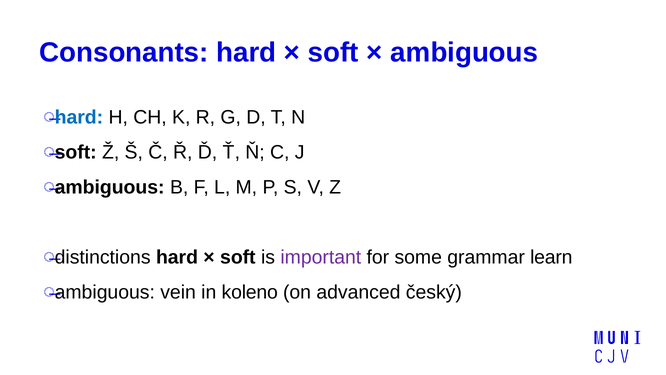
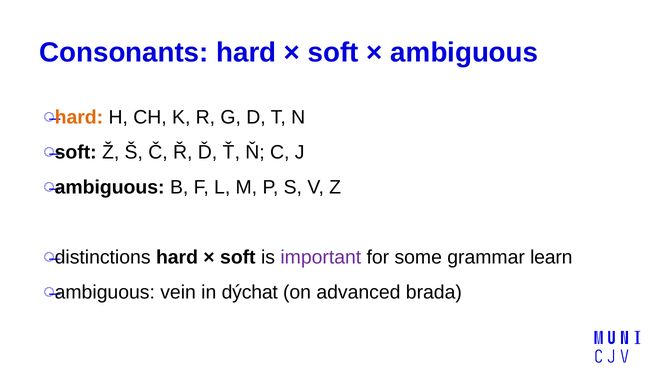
hard at (79, 117) colour: blue -> orange
koleno: koleno -> dýchat
český: český -> brada
